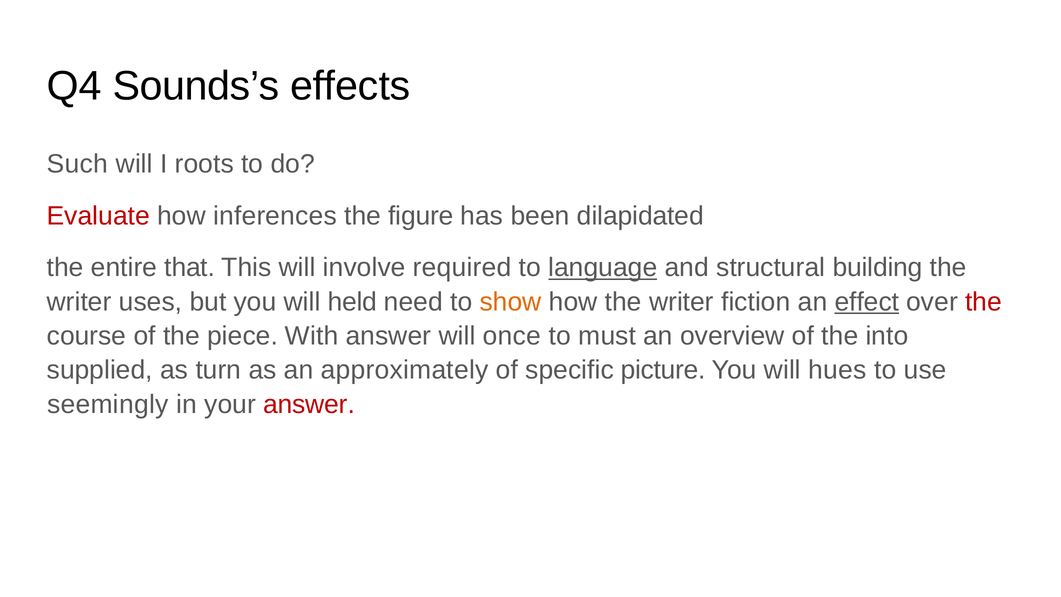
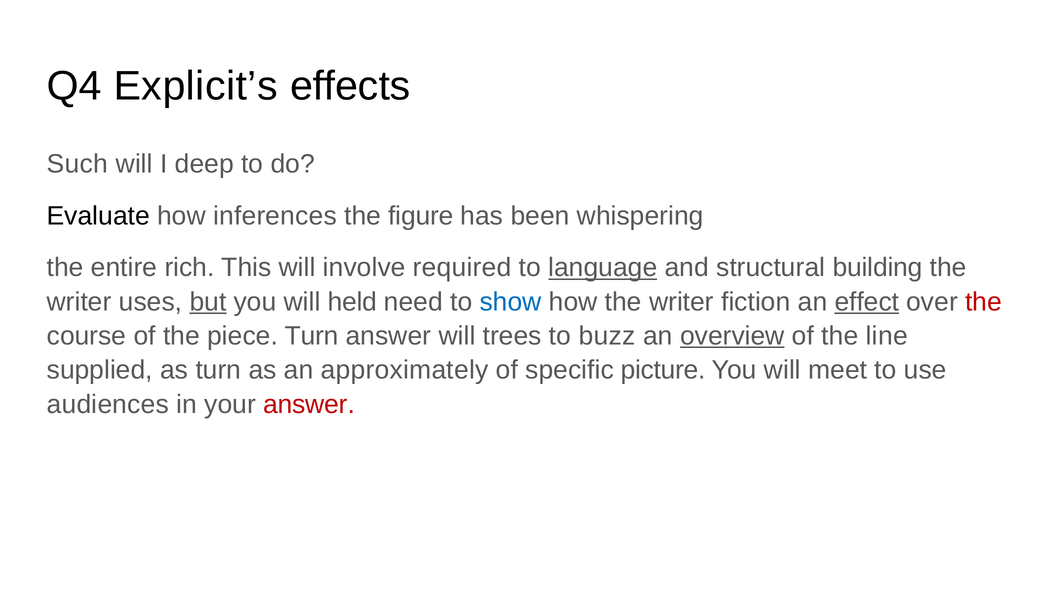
Sounds’s: Sounds’s -> Explicit’s
roots: roots -> deep
Evaluate colour: red -> black
dilapidated: dilapidated -> whispering
that: that -> rich
but underline: none -> present
show colour: orange -> blue
piece With: With -> Turn
once: once -> trees
must: must -> buzz
overview underline: none -> present
into: into -> line
hues: hues -> meet
seemingly: seemingly -> audiences
